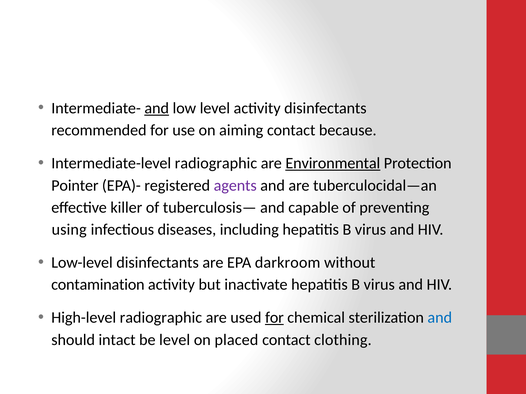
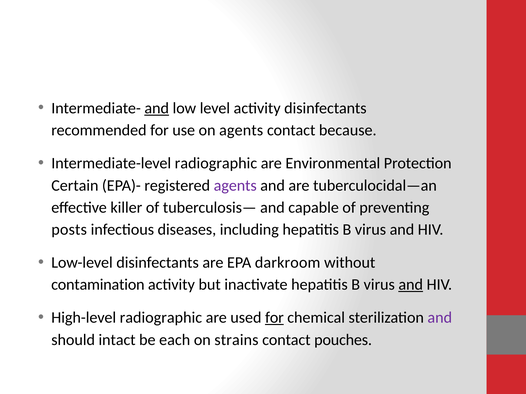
on aiming: aiming -> agents
Environmental underline: present -> none
Pointer: Pointer -> Certain
using: using -> posts
and at (411, 285) underline: none -> present
and at (440, 318) colour: blue -> purple
be level: level -> each
placed: placed -> strains
clothing: clothing -> pouches
